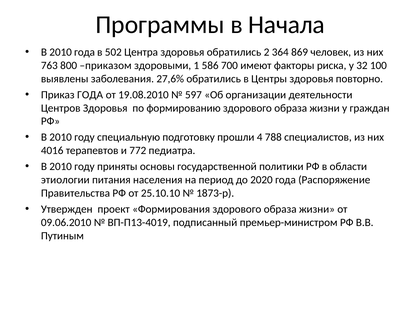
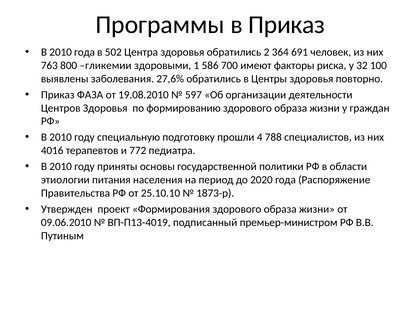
в Начала: Начала -> Приказ
869: 869 -> 691
приказом: приказом -> гликемии
Приказ ГОДА: ГОДА -> ФАЗА
